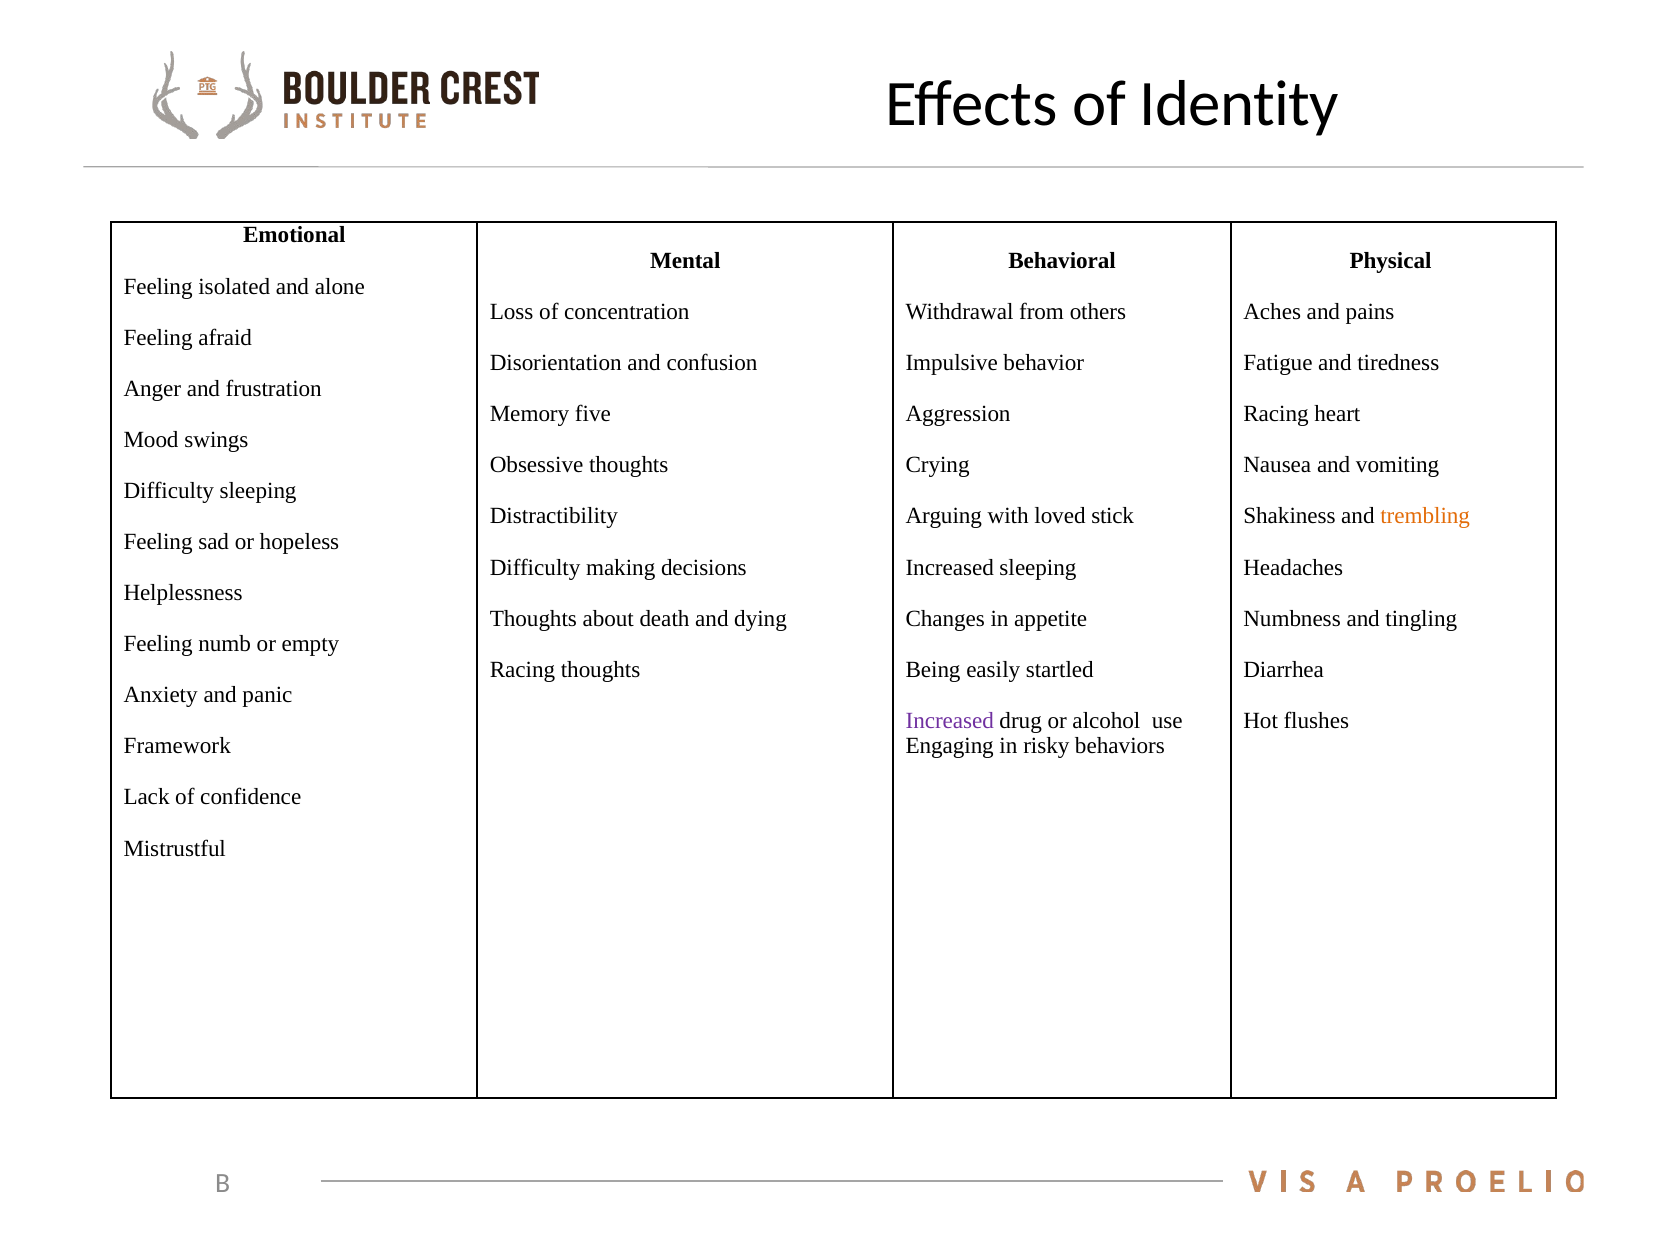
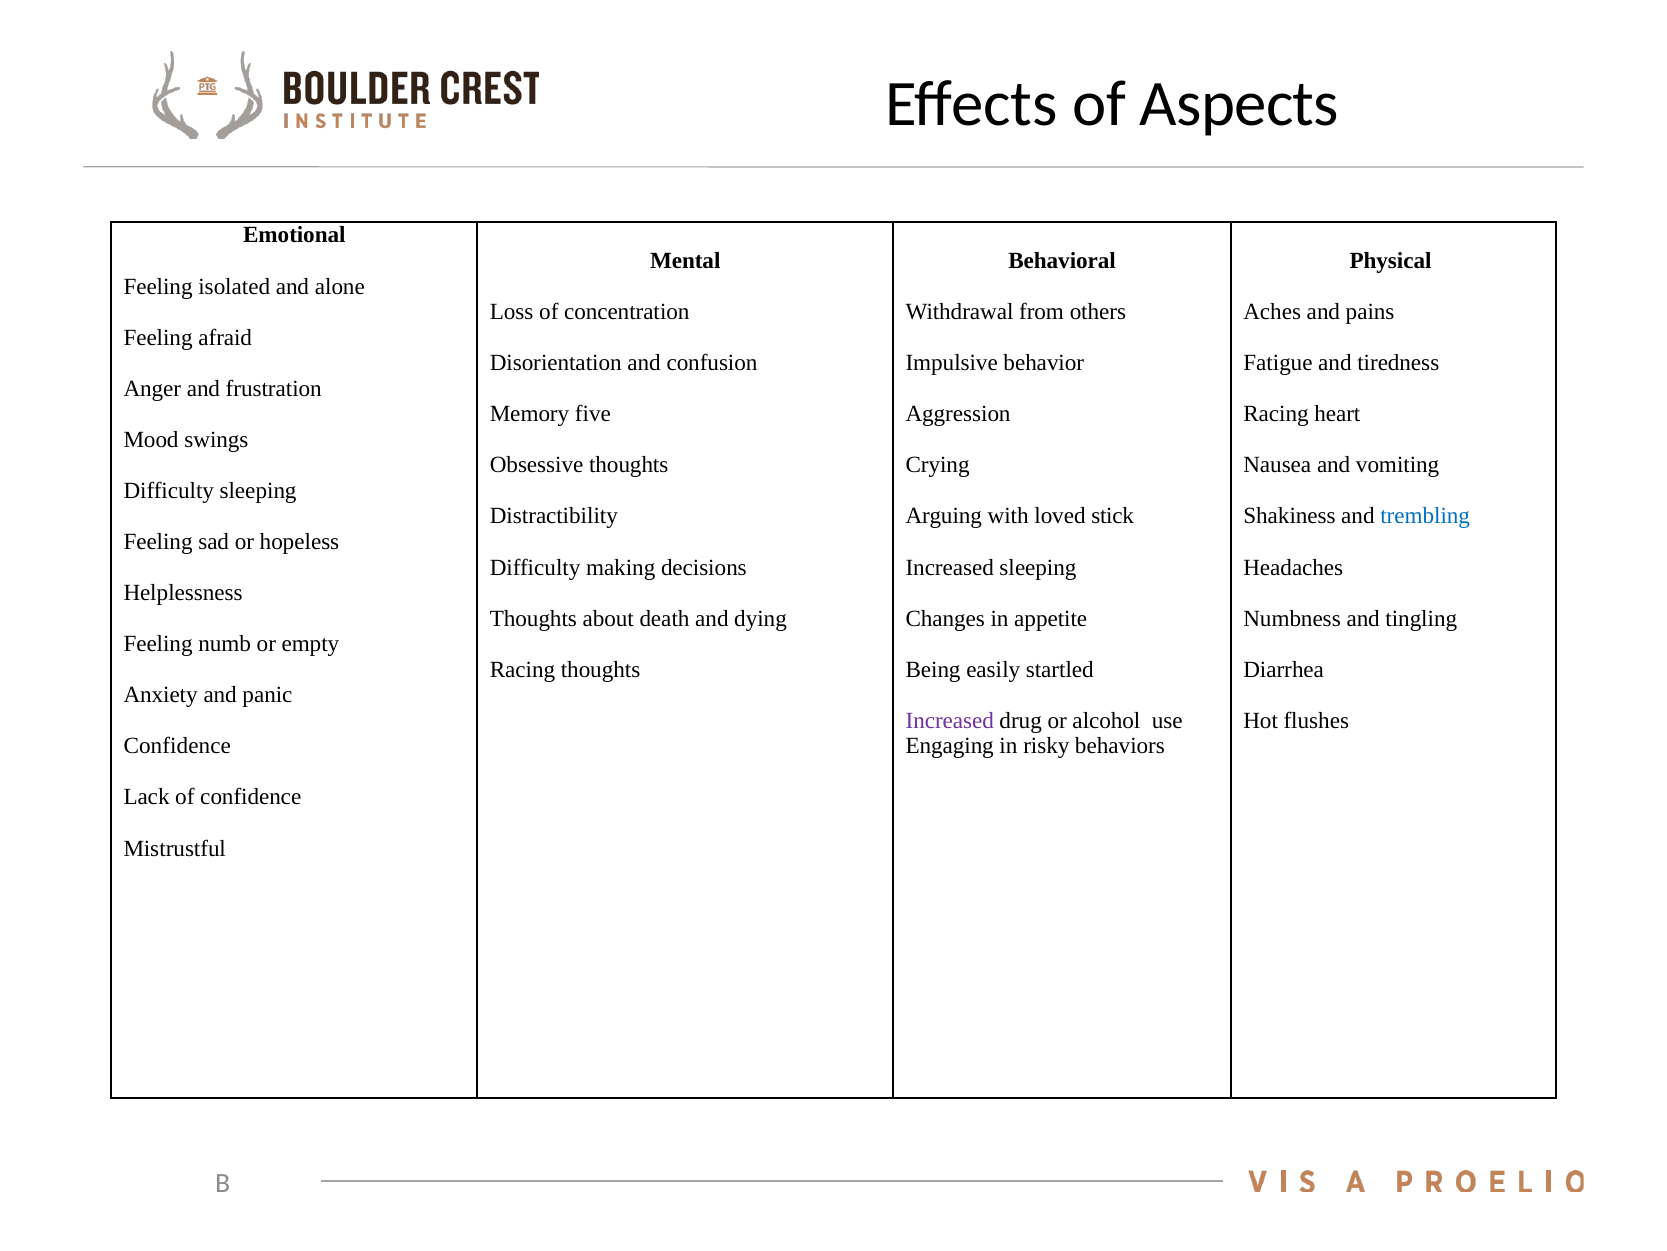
Identity: Identity -> Aspects
trembling colour: orange -> blue
Framework at (177, 746): Framework -> Confidence
